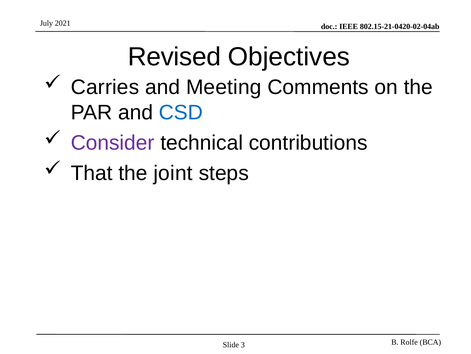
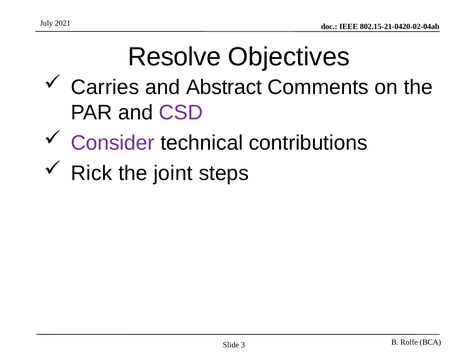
Revised: Revised -> Resolve
Meeting: Meeting -> Abstract
CSD colour: blue -> purple
That: That -> Rick
